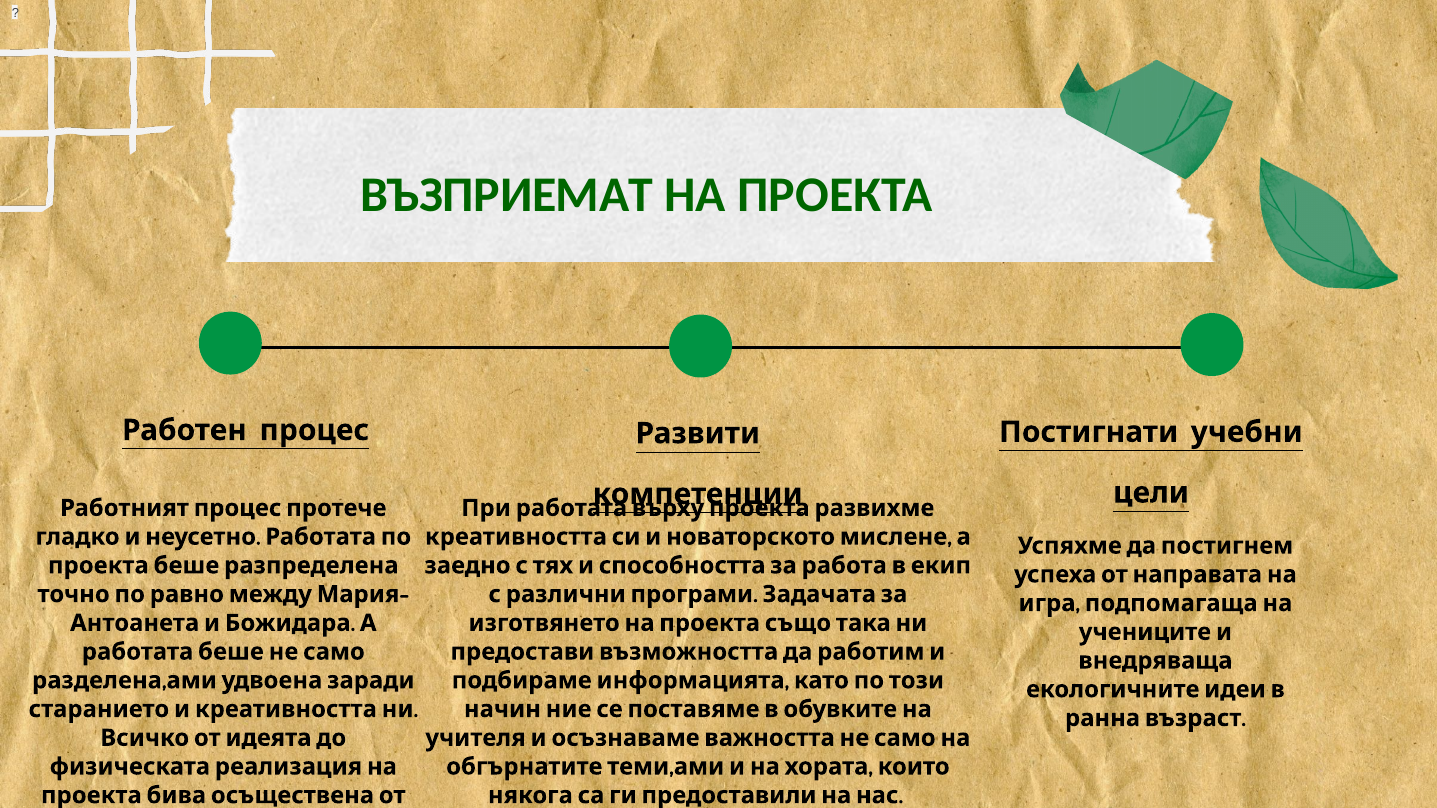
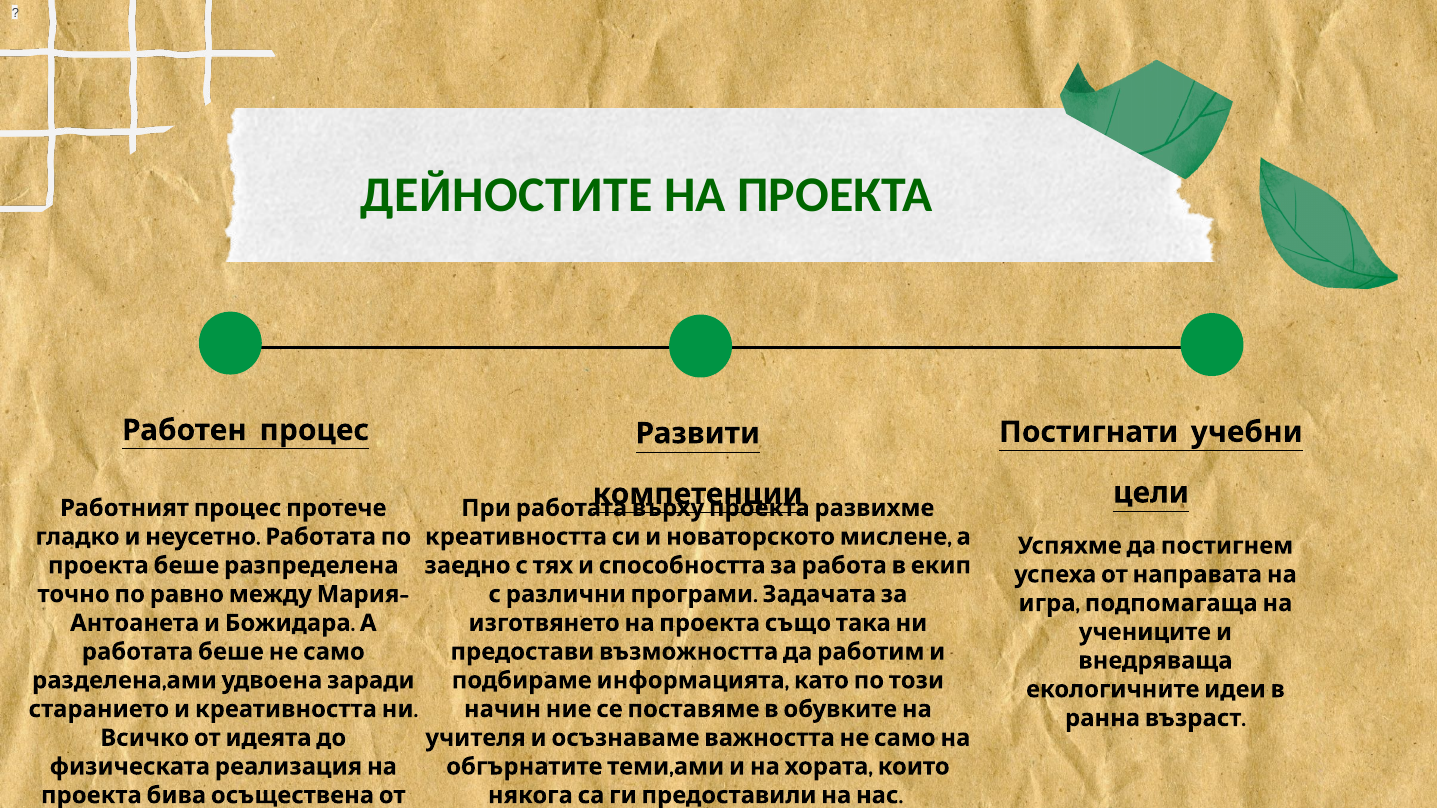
ВЪЗПРИЕМАТ: ВЪЗПРИЕМАТ -> ДЕЙНОСТИТЕ
